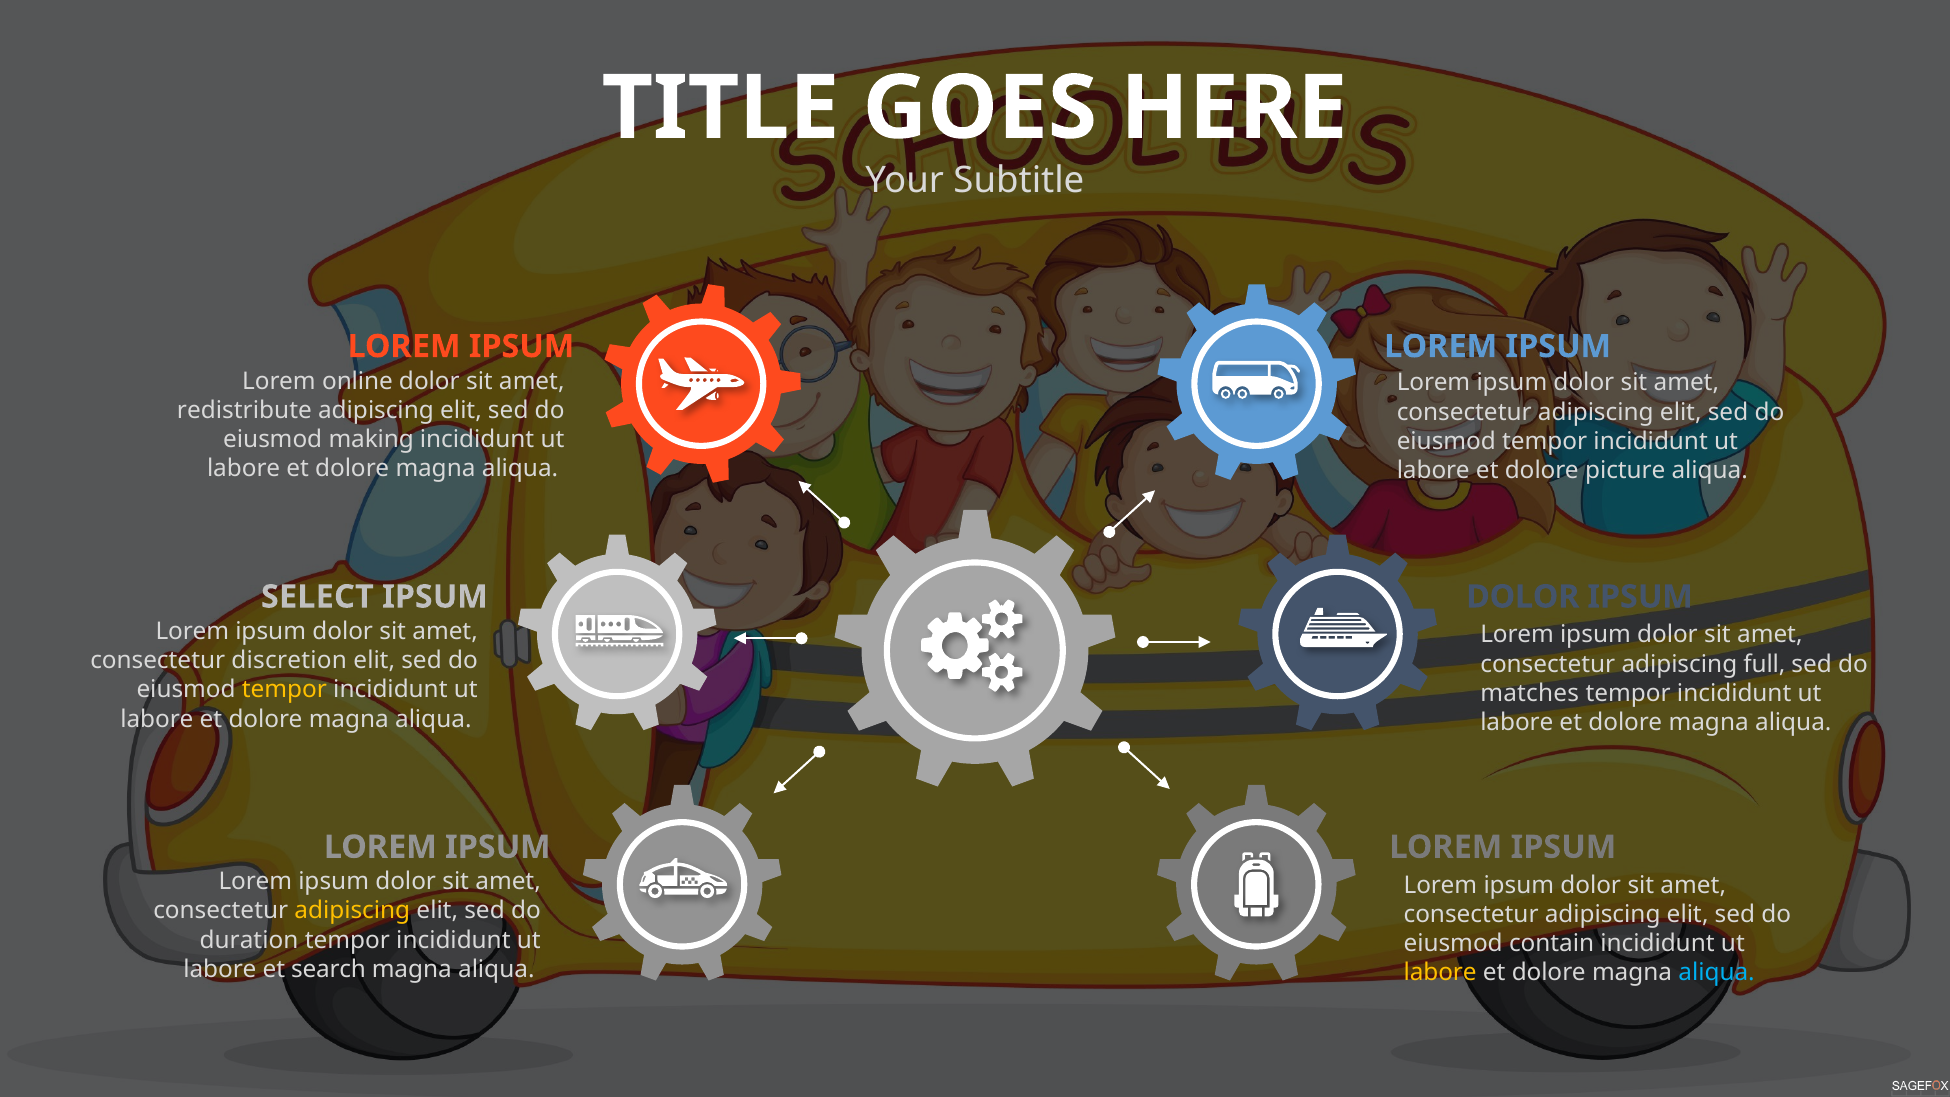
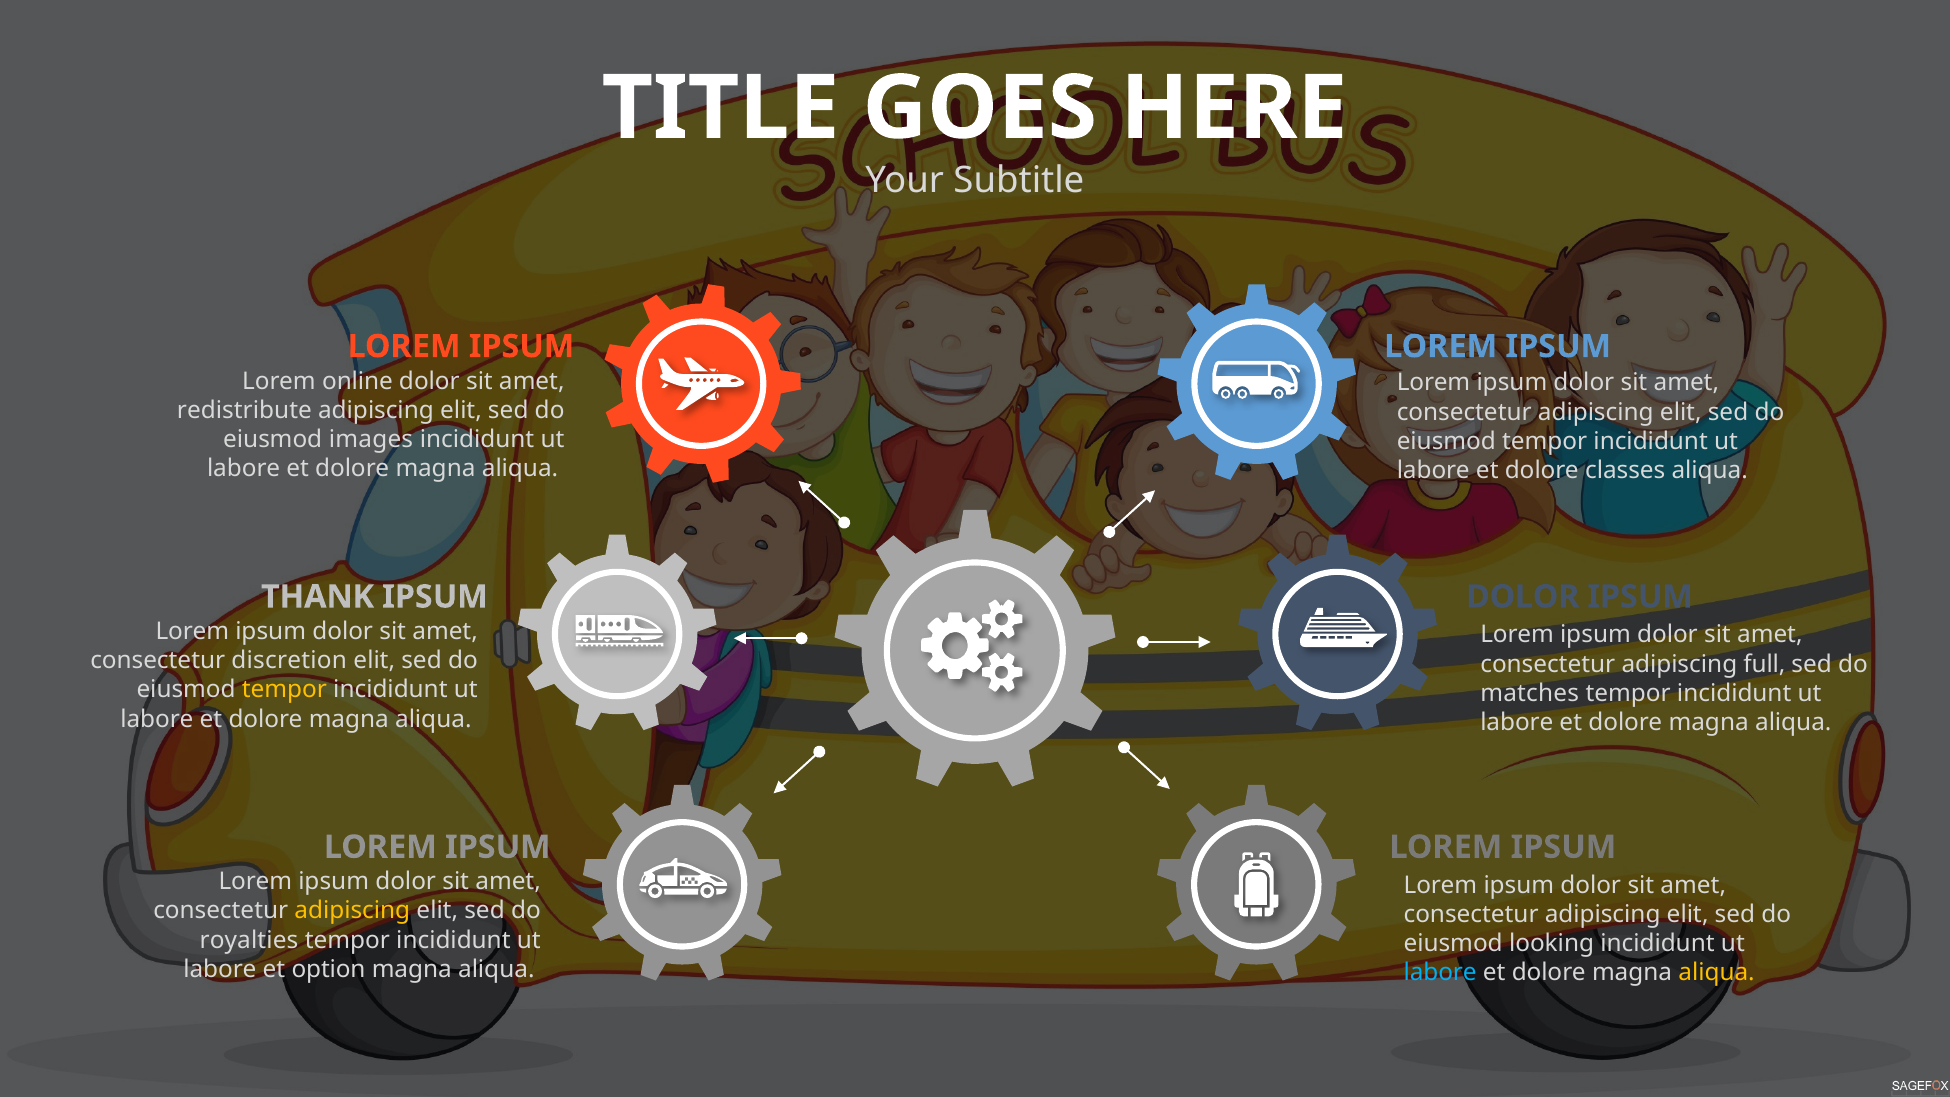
making: making -> images
picture: picture -> classes
SELECT: SELECT -> THANK
duration: duration -> royalties
contain: contain -> looking
search: search -> option
labore at (1440, 973) colour: yellow -> light blue
aliqua at (1717, 973) colour: light blue -> yellow
